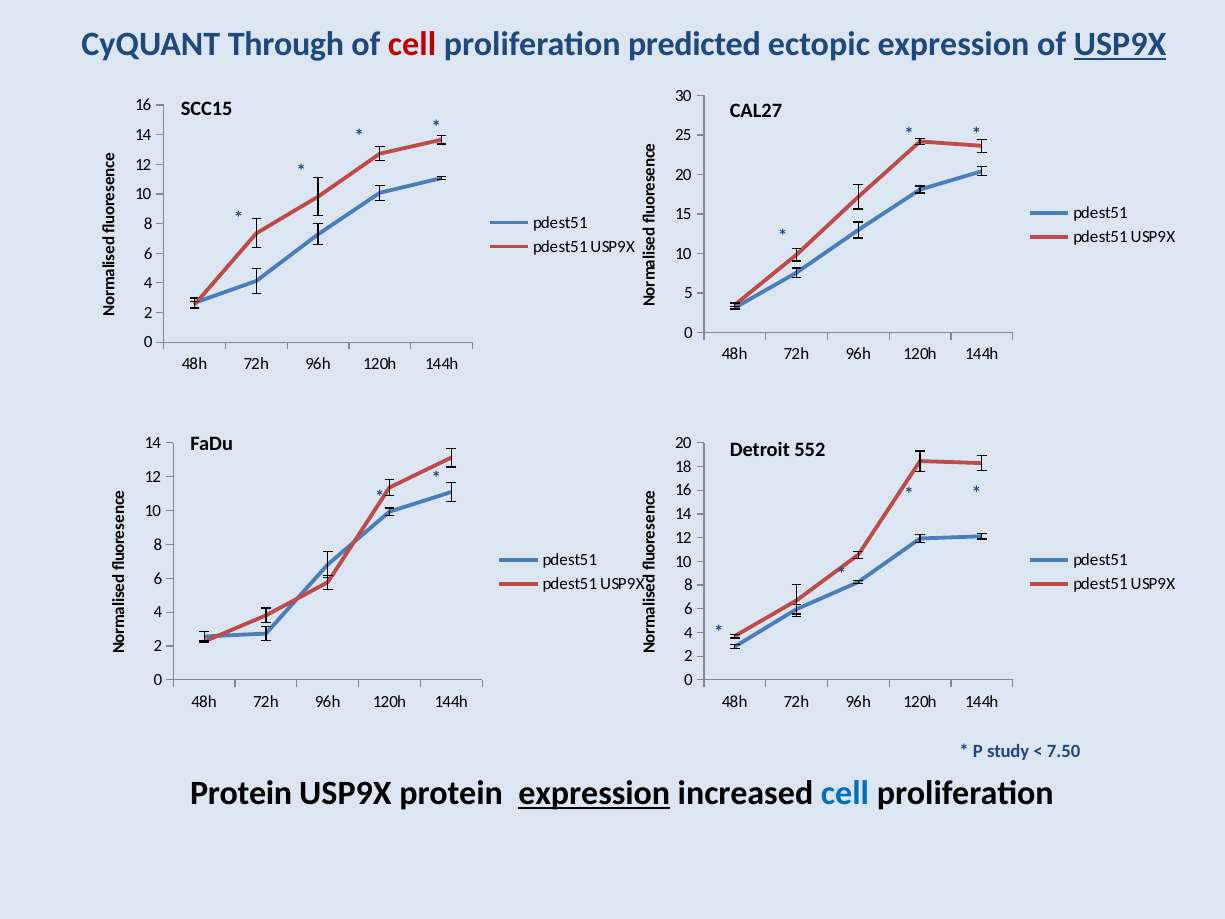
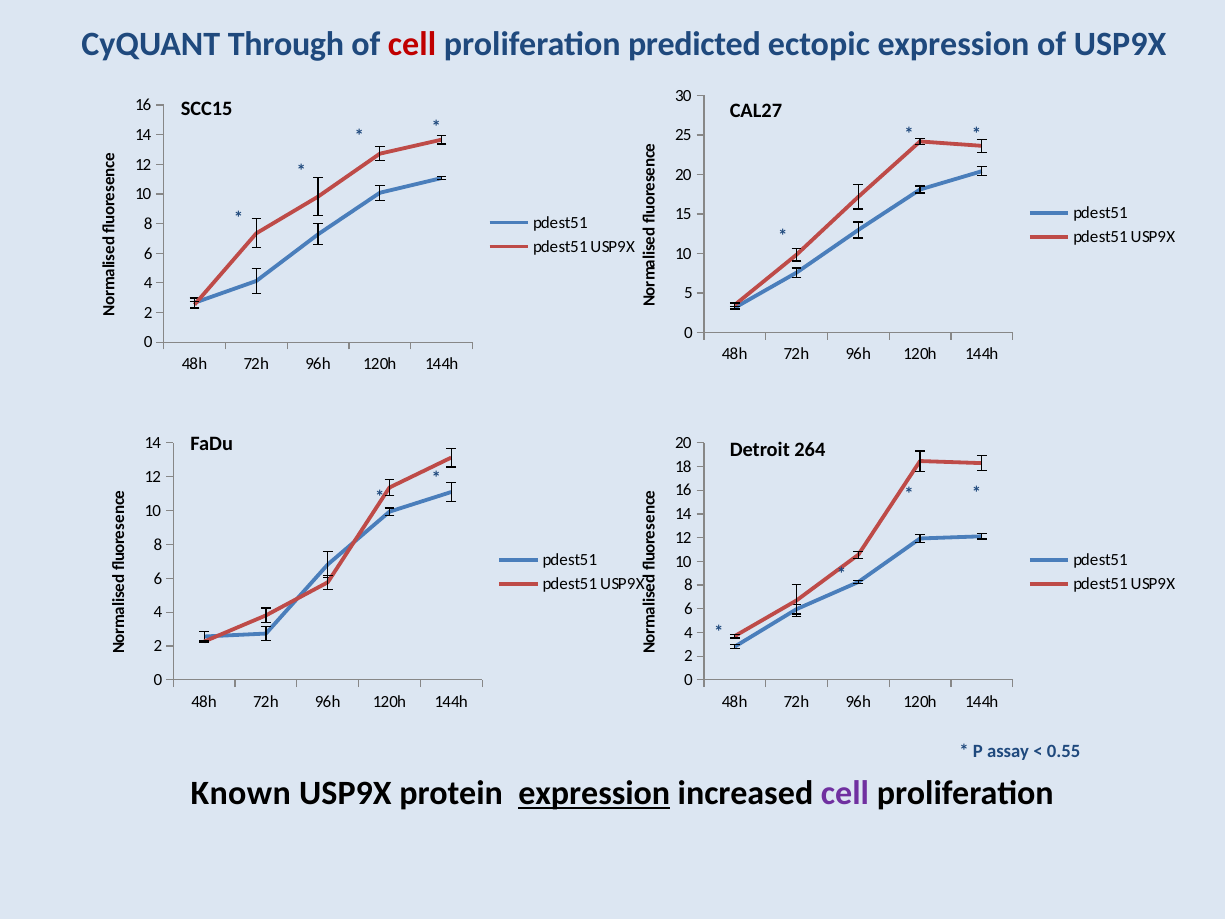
USP9X at (1120, 44) underline: present -> none
552: 552 -> 264
study: study -> assay
7.50: 7.50 -> 0.55
Protein at (241, 793): Protein -> Known
cell at (845, 793) colour: blue -> purple
